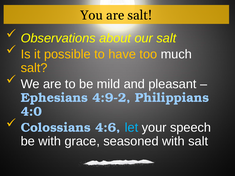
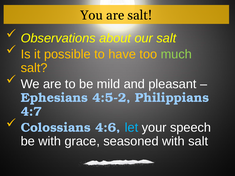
much colour: white -> light green
4:9-2: 4:9-2 -> 4:5-2
4:0: 4:0 -> 4:7
